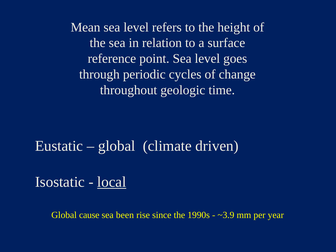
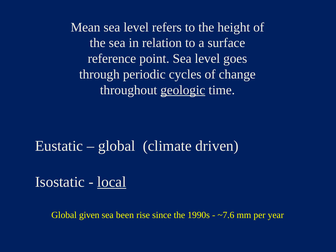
geologic underline: none -> present
cause: cause -> given
~3.9: ~3.9 -> ~7.6
